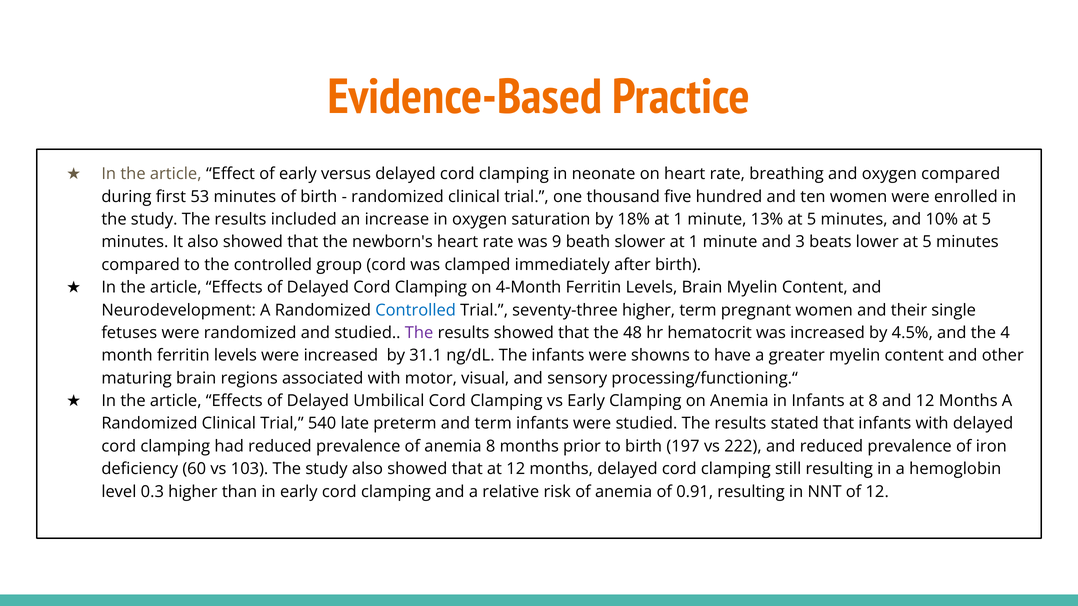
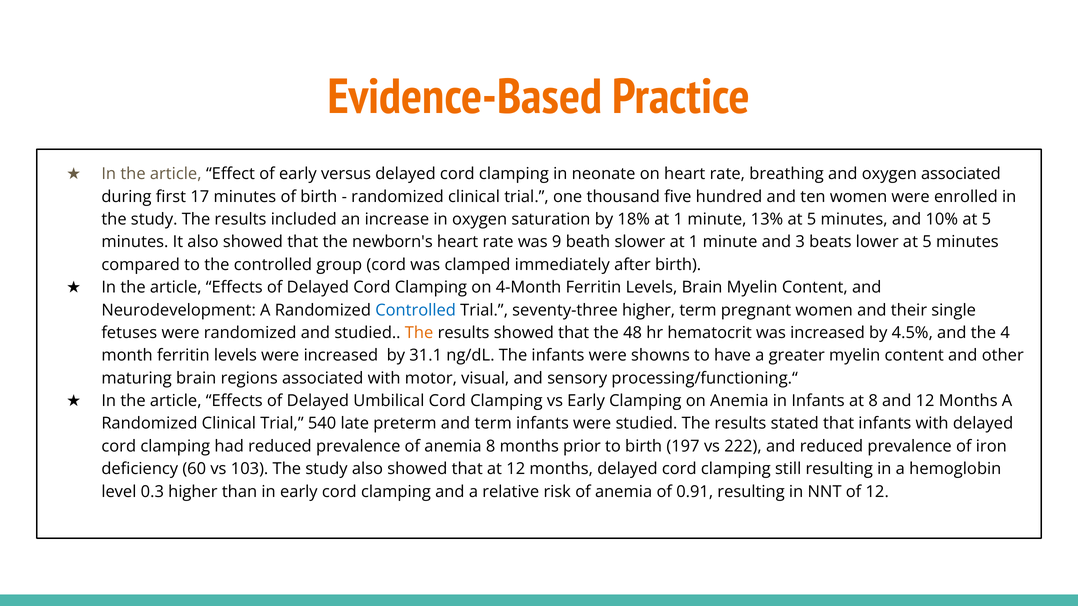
oxygen compared: compared -> associated
53: 53 -> 17
The at (419, 333) colour: purple -> orange
